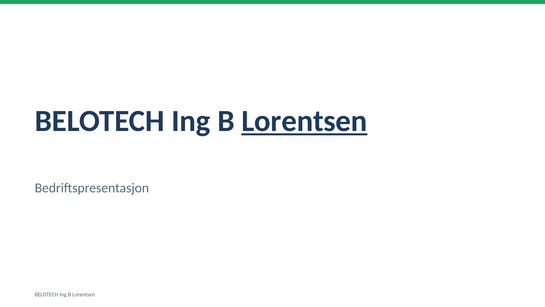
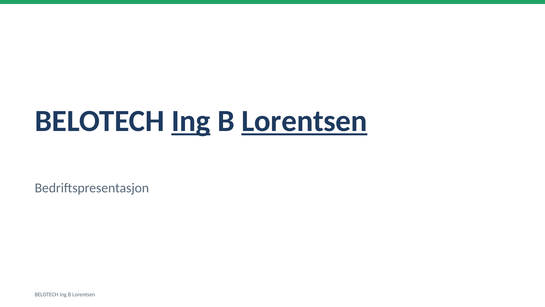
Ing at (191, 121) underline: none -> present
